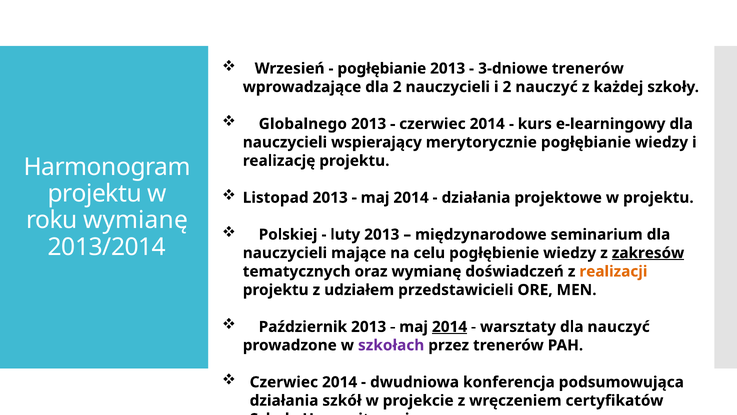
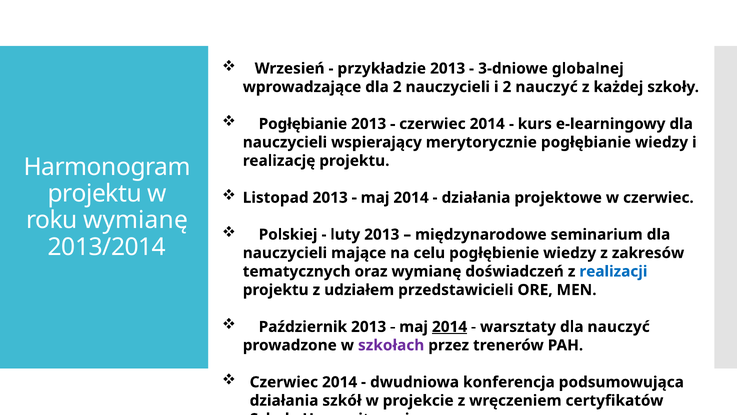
pogłębianie at (382, 68): pogłębianie -> przykładzie
3-dniowe trenerów: trenerów -> globalnej
Globalnego at (303, 124): Globalnego -> Pogłębianie
w projektu: projektu -> czerwiec
zakresów underline: present -> none
realizacji colour: orange -> blue
